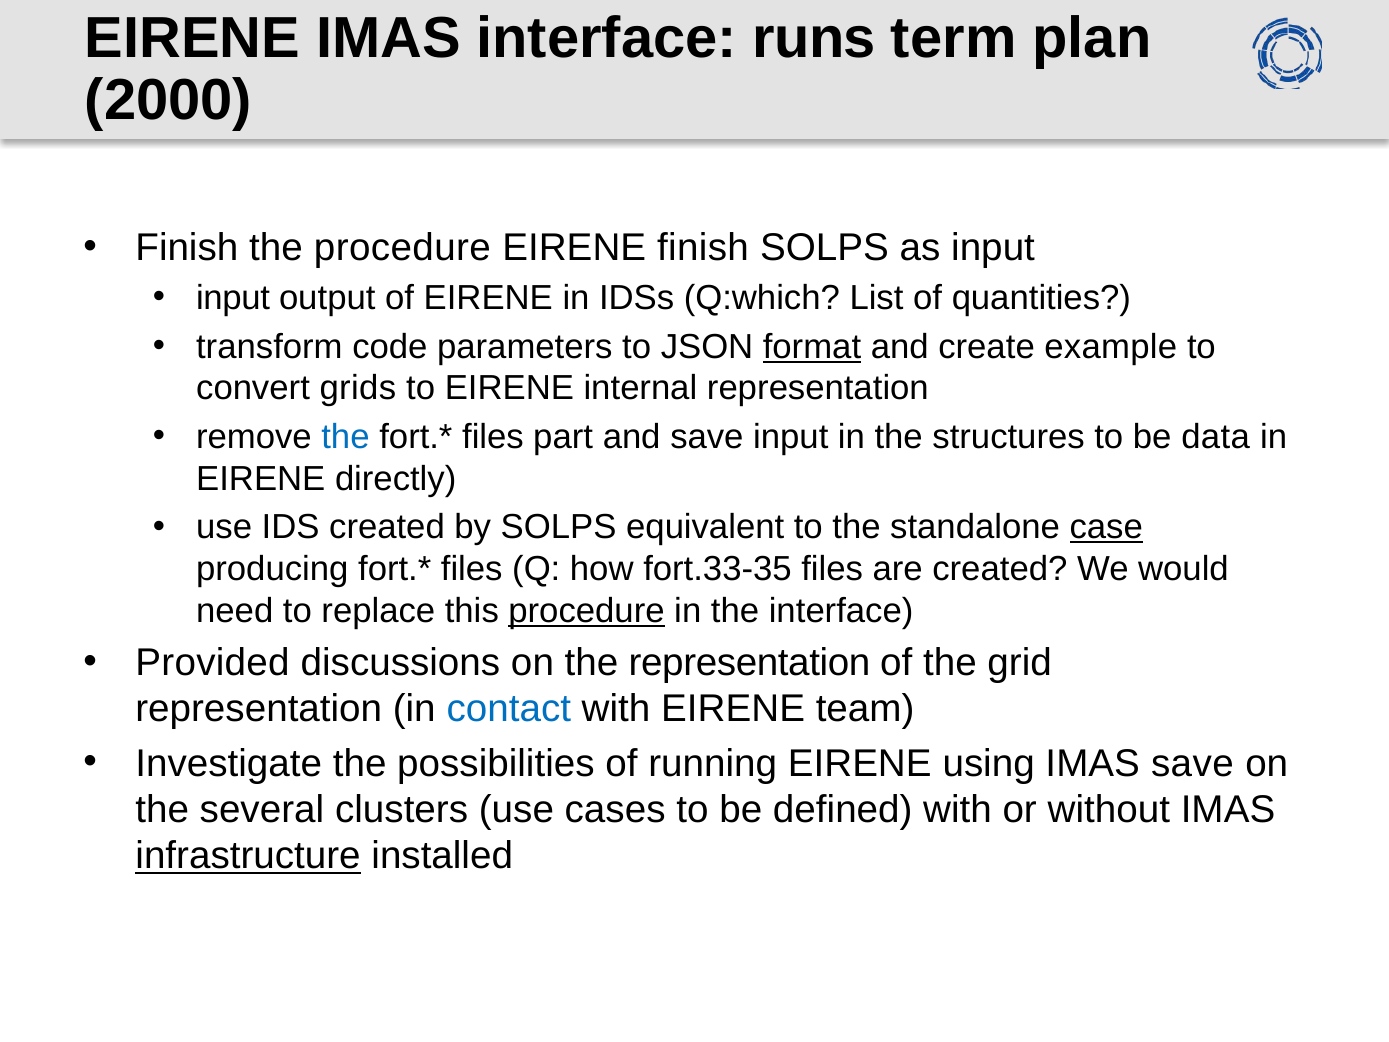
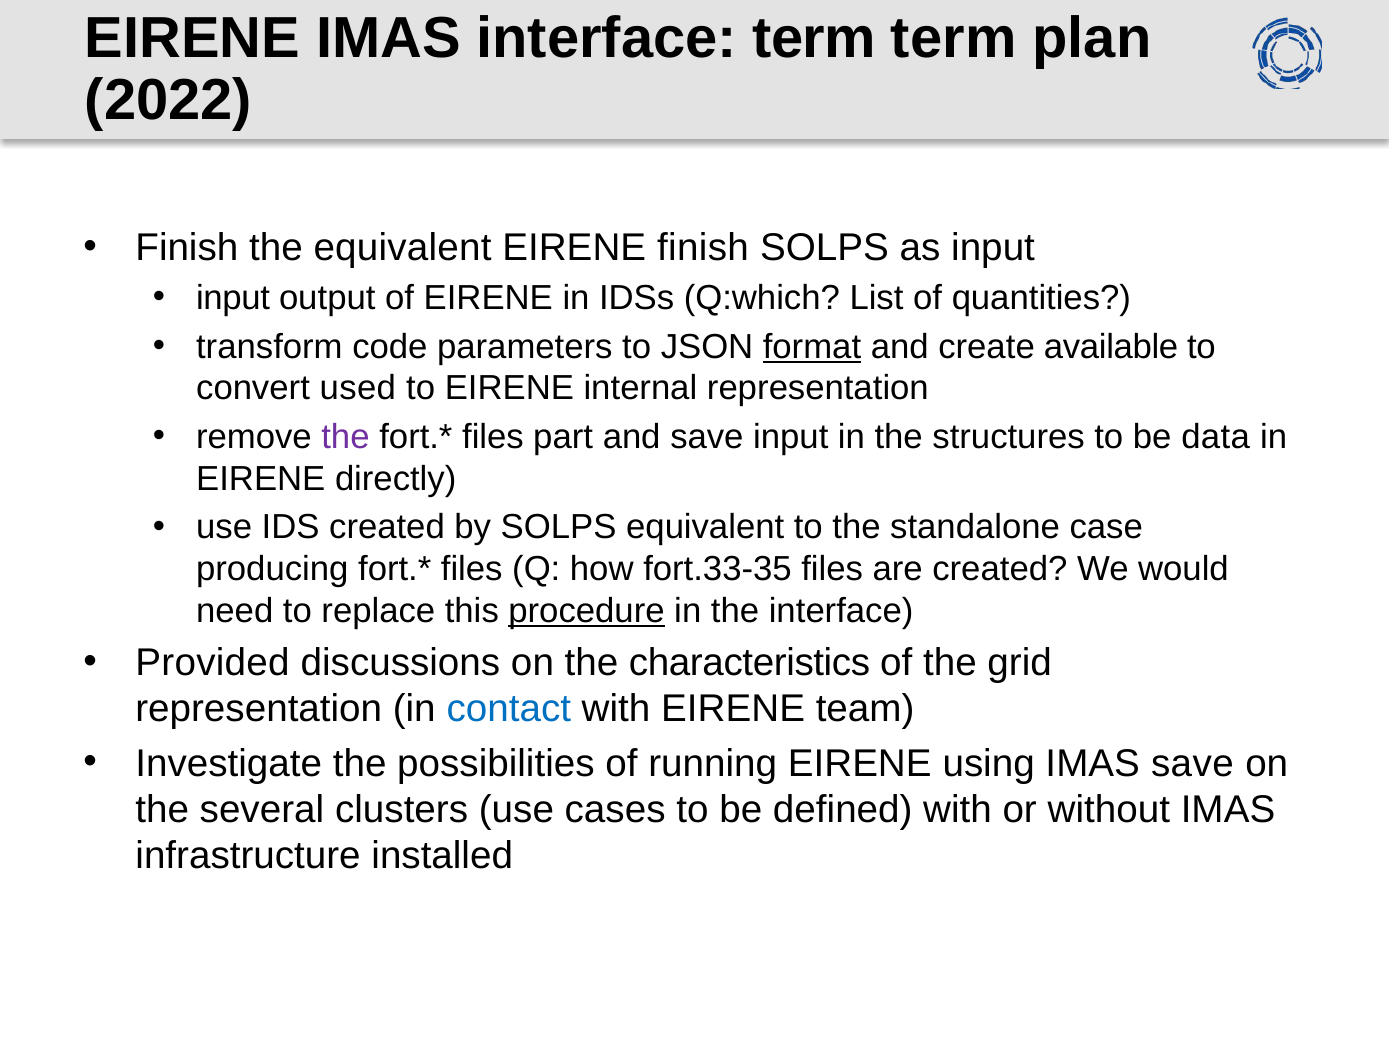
interface runs: runs -> term
2000: 2000 -> 2022
the procedure: procedure -> equivalent
example: example -> available
grids: grids -> used
the at (345, 437) colour: blue -> purple
case underline: present -> none
the representation: representation -> characteristics
infrastructure underline: present -> none
